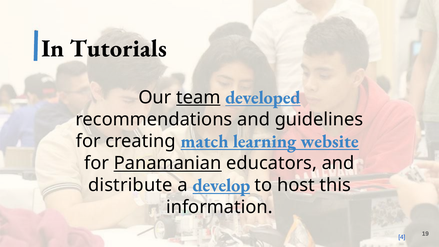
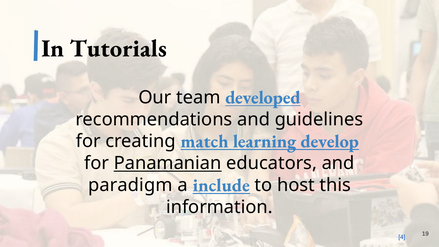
team underline: present -> none
website: website -> develop
distribute: distribute -> paradigm
develop: develop -> include
